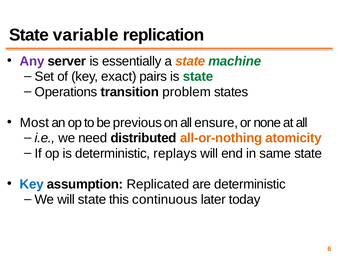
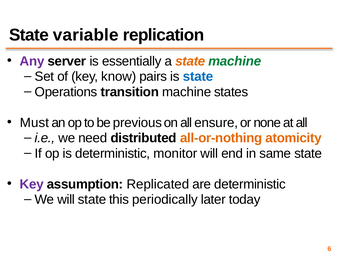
exact: exact -> know
state at (198, 76) colour: green -> blue
transition problem: problem -> machine
Most: Most -> Must
replays: replays -> monitor
Key at (32, 184) colour: blue -> purple
continuous: continuous -> periodically
